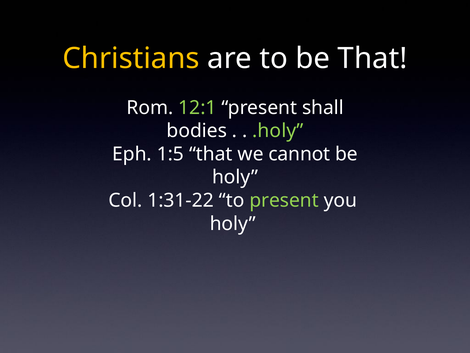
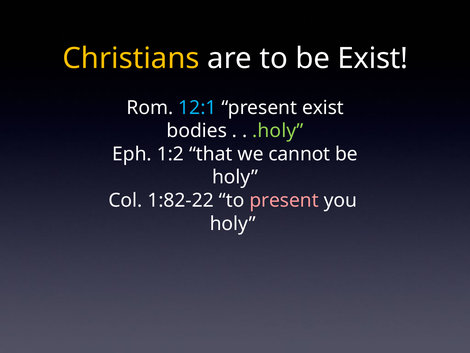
be That: That -> Exist
12:1 colour: light green -> light blue
present shall: shall -> exist
1:5: 1:5 -> 1:2
1:31-22: 1:31-22 -> 1:82-22
present at (284, 200) colour: light green -> pink
